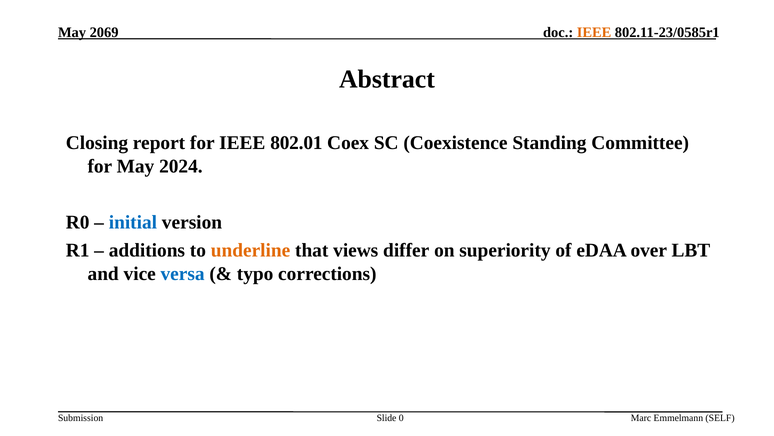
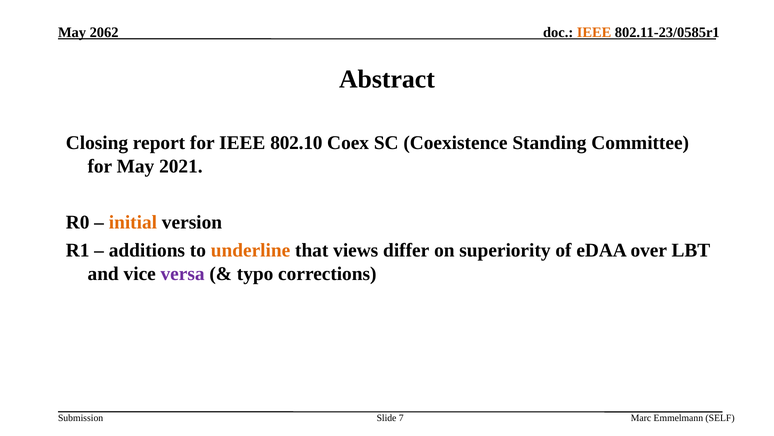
2069: 2069 -> 2062
802.01: 802.01 -> 802.10
2024: 2024 -> 2021
initial colour: blue -> orange
versa colour: blue -> purple
0: 0 -> 7
